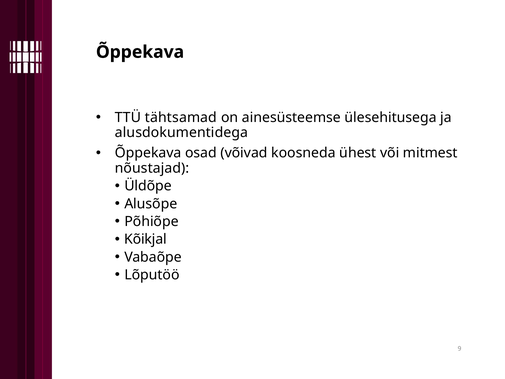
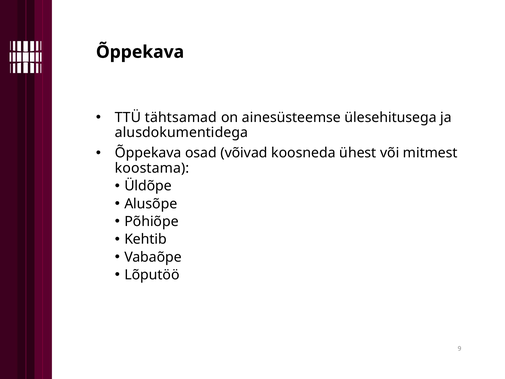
nõustajad: nõustajad -> koostama
Kõikjal: Kõikjal -> Kehtib
